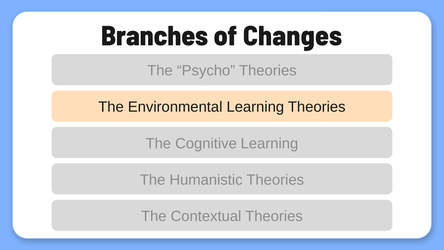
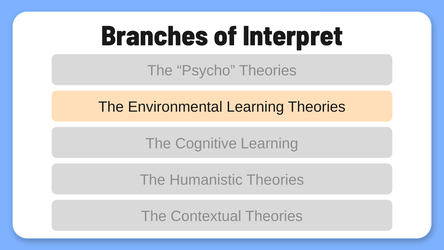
Changes: Changes -> Interpret
